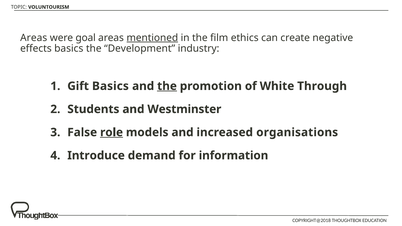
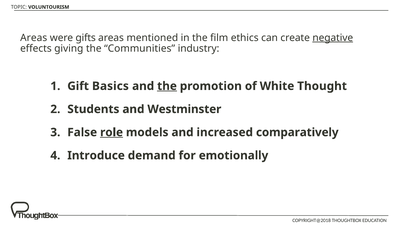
goal: goal -> gifts
mentioned underline: present -> none
negative underline: none -> present
effects basics: basics -> giving
Development: Development -> Communities
Through: Through -> Thought
organisations: organisations -> comparatively
information: information -> emotionally
